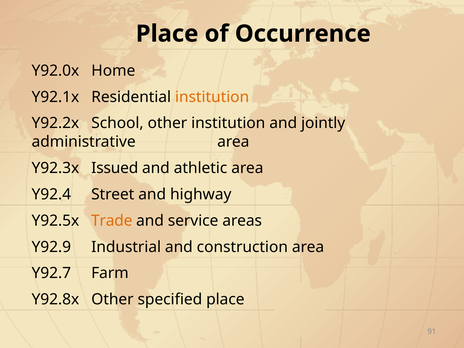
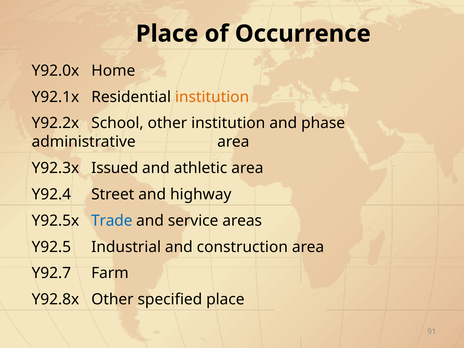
jointly: jointly -> phase
Trade colour: orange -> blue
Y92.9: Y92.9 -> Y92.5
